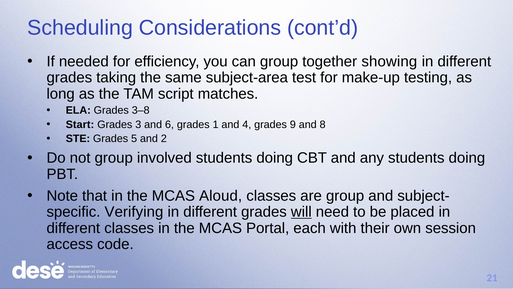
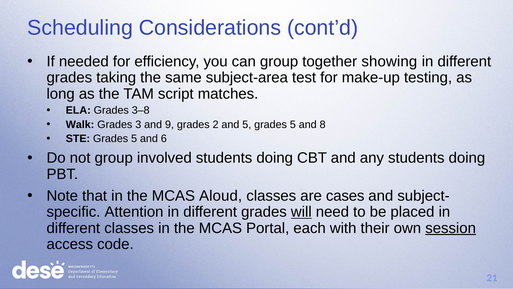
Start: Start -> Walk
6: 6 -> 9
1: 1 -> 2
and 4: 4 -> 5
9 at (293, 124): 9 -> 5
2: 2 -> 6
are group: group -> cases
Verifying: Verifying -> Attention
session underline: none -> present
